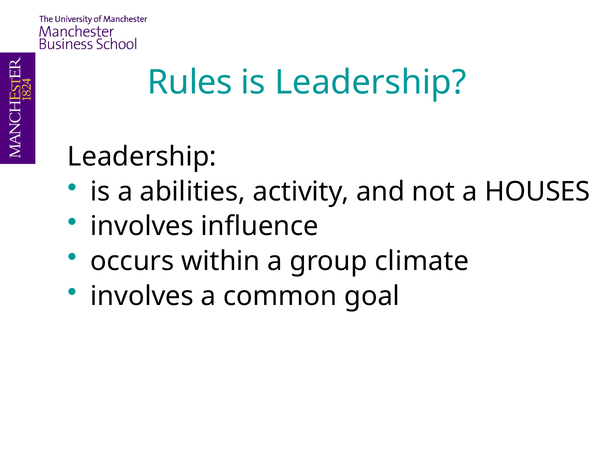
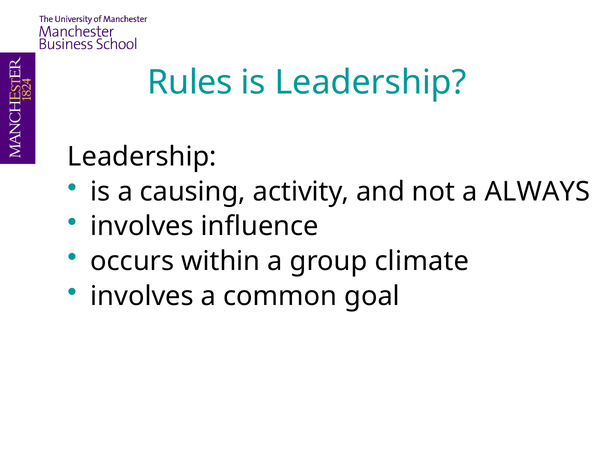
abilities: abilities -> causing
HOUSES: HOUSES -> ALWAYS
